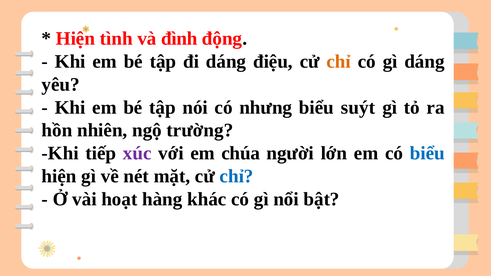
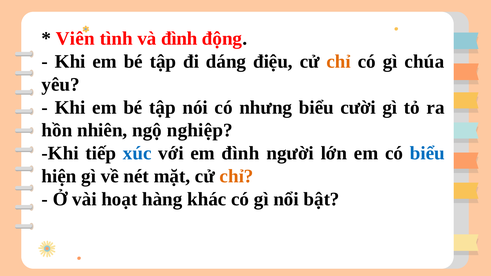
Hiện at (75, 39): Hiện -> Viên
gì dáng: dáng -> chúa
suýt: suýt -> cười
trường: trường -> nghiệp
xúc colour: purple -> blue
em chúa: chúa -> đình
chỉ at (237, 176) colour: blue -> orange
